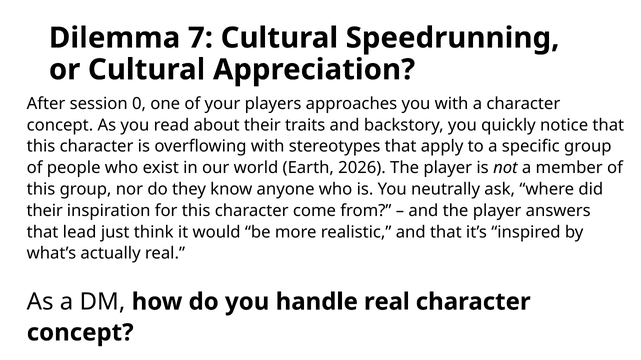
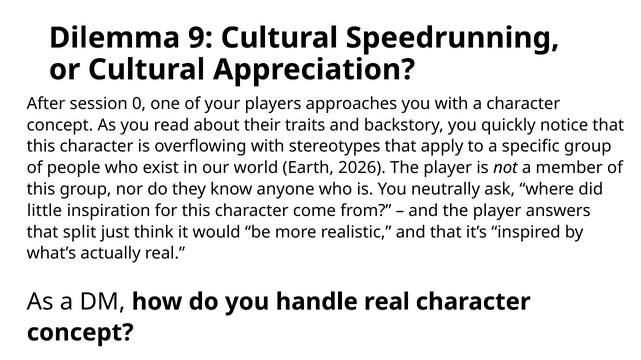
7: 7 -> 9
their at (45, 211): their -> little
lead: lead -> split
